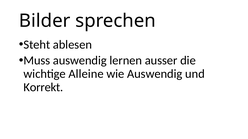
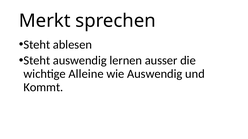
Bilder: Bilder -> Merkt
Muss at (37, 61): Muss -> Steht
Korrekt: Korrekt -> Kommt
